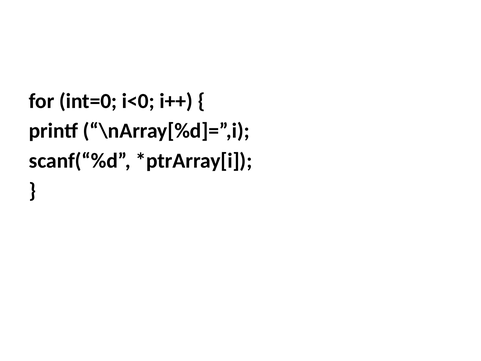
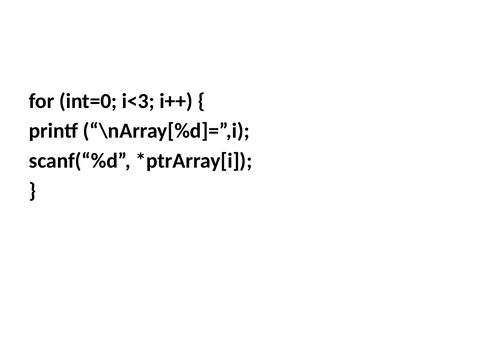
i<0: i<0 -> i<3
